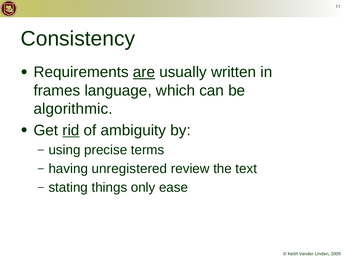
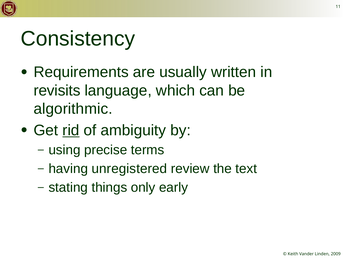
are underline: present -> none
frames: frames -> revisits
ease: ease -> early
